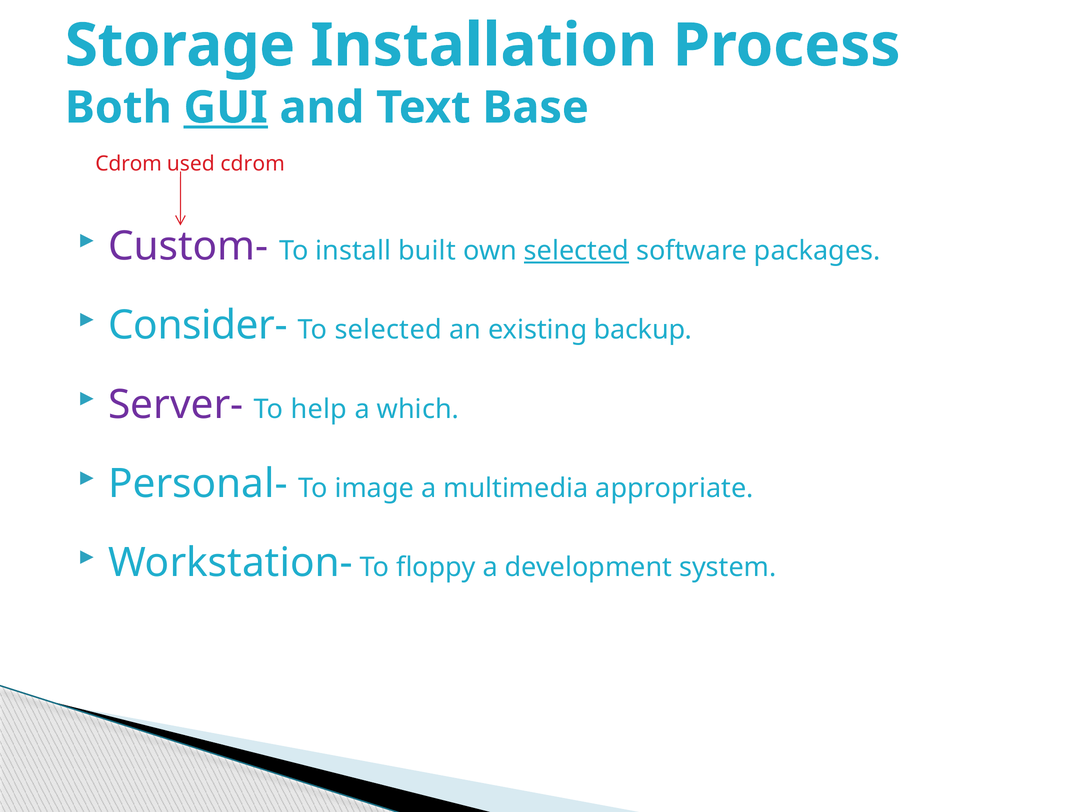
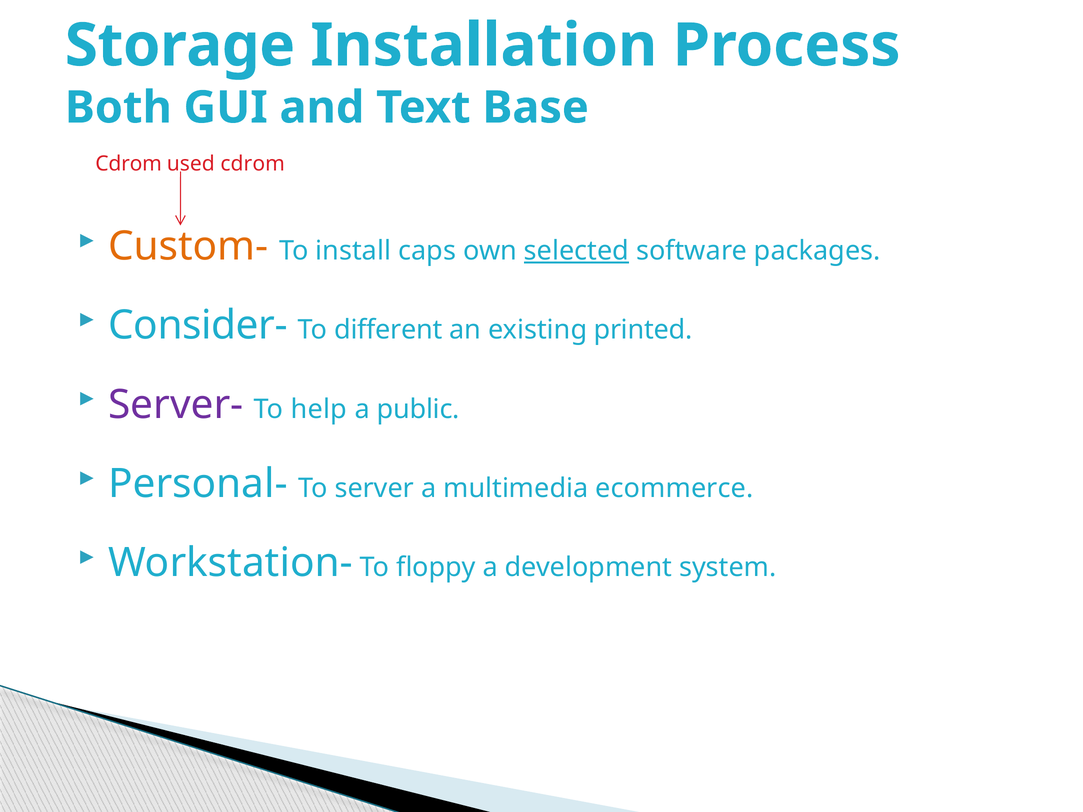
GUI underline: present -> none
Custom- colour: purple -> orange
built: built -> caps
To selected: selected -> different
backup: backup -> printed
which: which -> public
image: image -> server
appropriate: appropriate -> ecommerce
